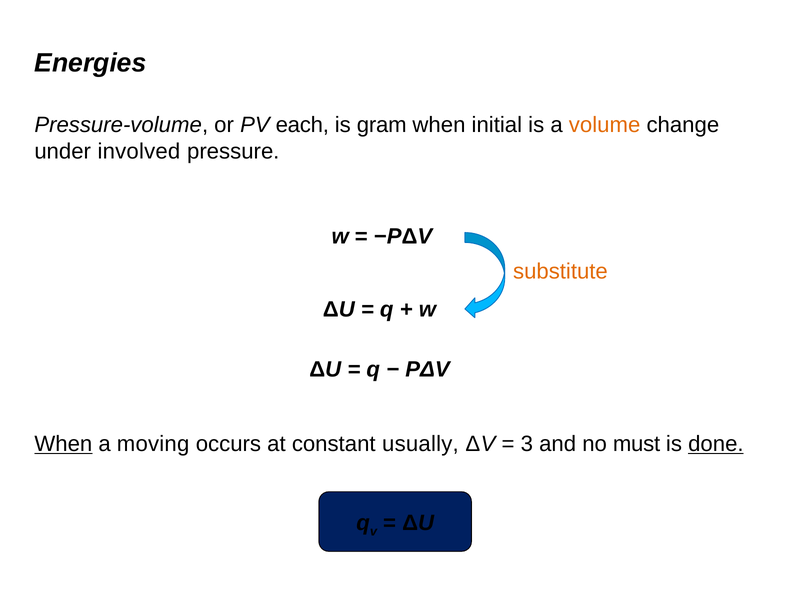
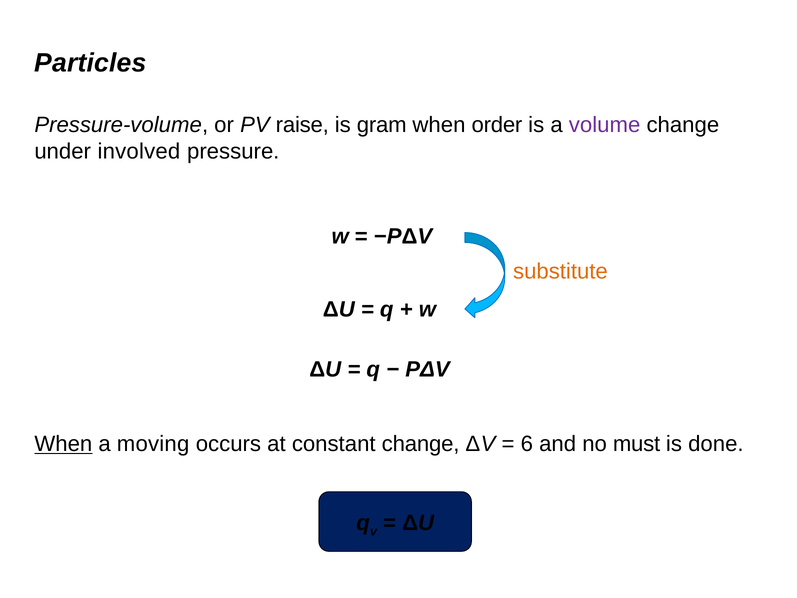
Energies: Energies -> Particles
each: each -> raise
initial: initial -> order
volume colour: orange -> purple
constant usually: usually -> change
3: 3 -> 6
done underline: present -> none
